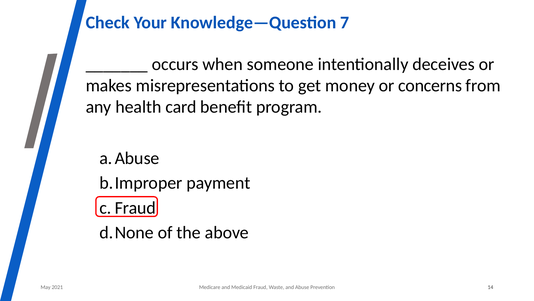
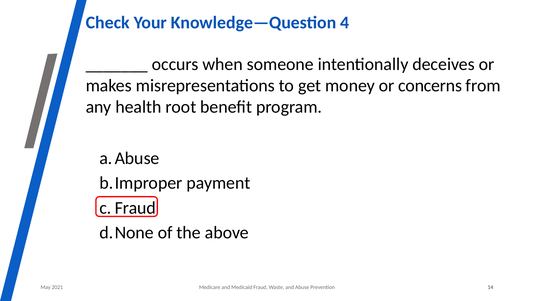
7: 7 -> 4
card: card -> root
